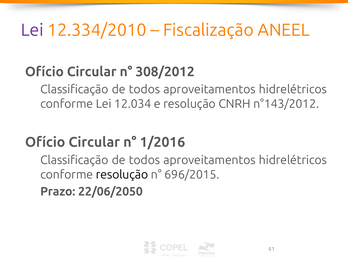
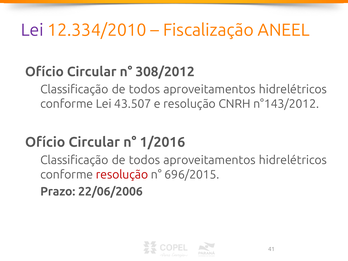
12.034: 12.034 -> 43.507
resolução at (122, 175) colour: black -> red
22/06/2050: 22/06/2050 -> 22/06/2006
